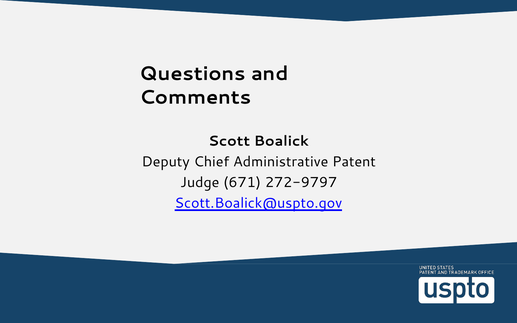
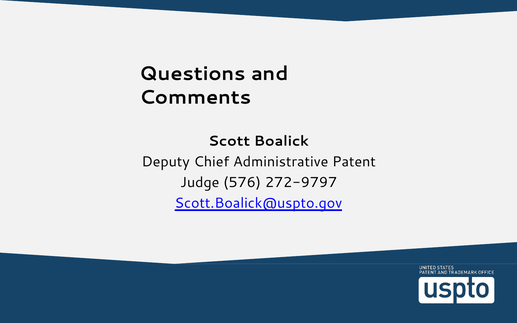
671: 671 -> 576
